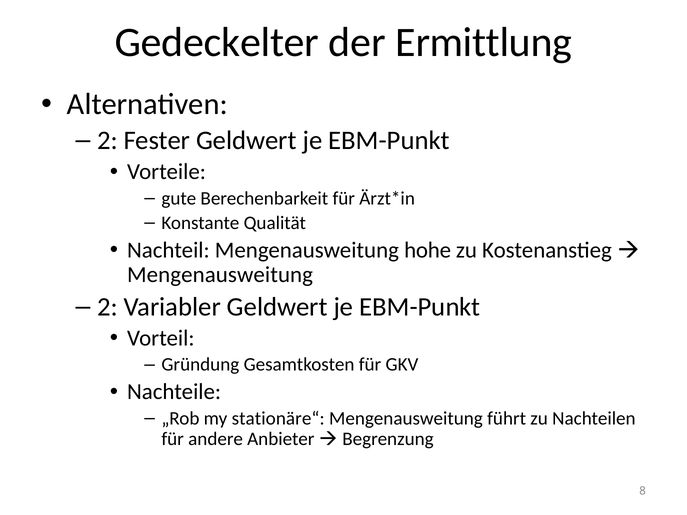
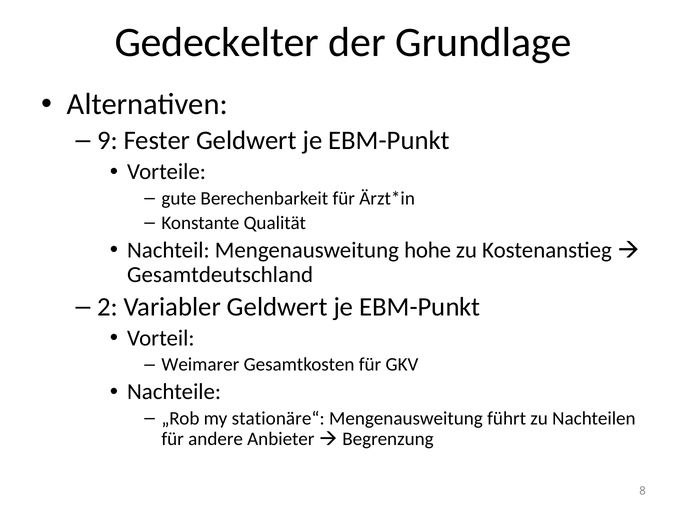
Ermittlung: Ermittlung -> Grundlage
2 at (107, 141): 2 -> 9
Mengenausweitung at (220, 275): Mengenausweitung -> Gesamtdeutschland
Gründung: Gründung -> Weimarer
